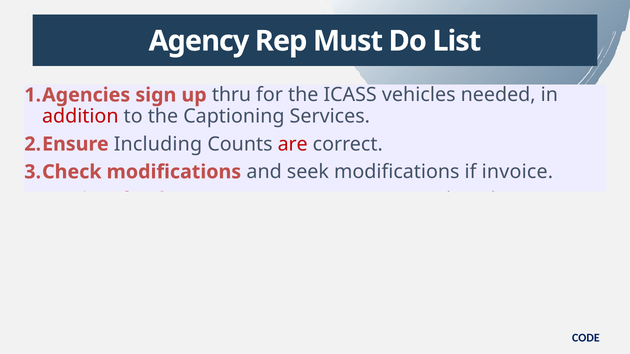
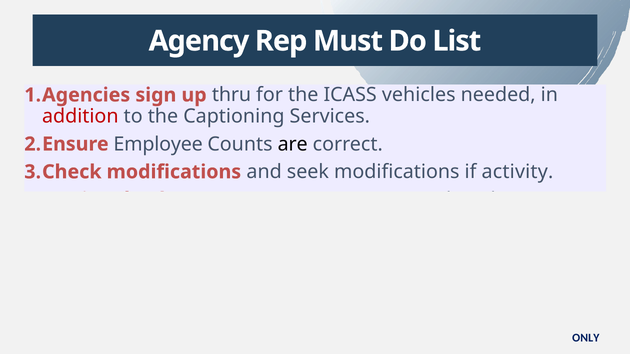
Including: Including -> Employee
are colour: red -> black
if invoice: invoice -> activity
CODE: CODE -> ONLY
